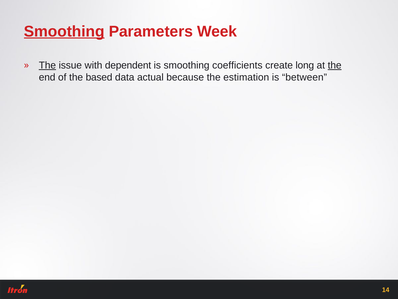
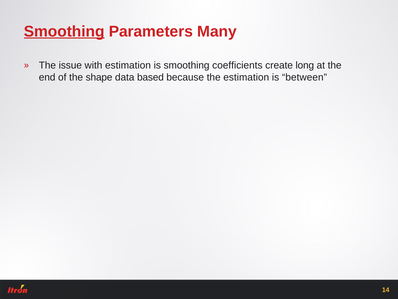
Week: Week -> Many
The at (47, 65) underline: present -> none
with dependent: dependent -> estimation
the at (335, 65) underline: present -> none
based: based -> shape
actual: actual -> based
